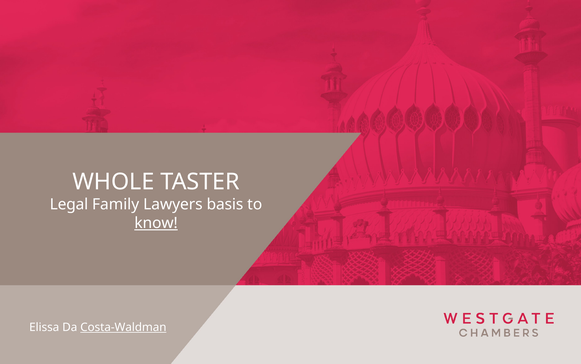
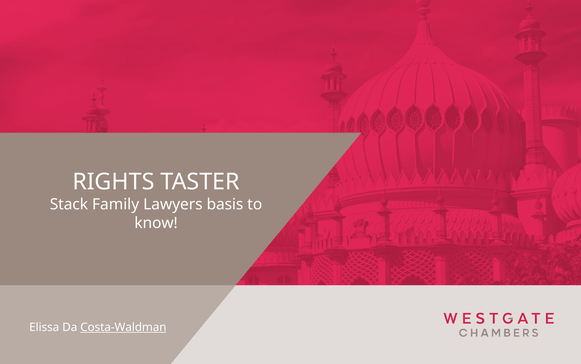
WHOLE: WHOLE -> RIGHTS
Legal: Legal -> Stack
know underline: present -> none
